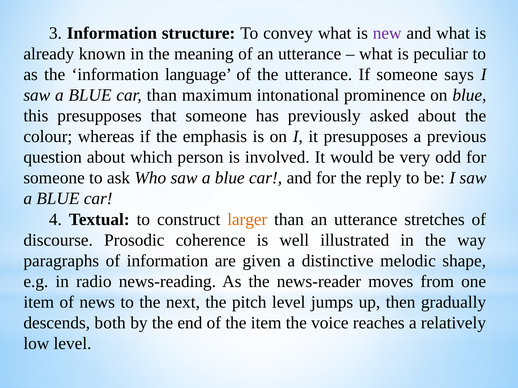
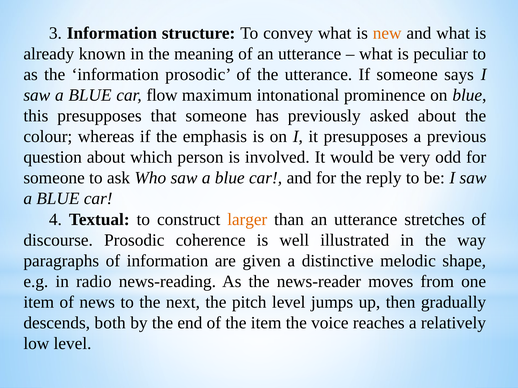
new colour: purple -> orange
information language: language -> prosodic
car than: than -> flow
